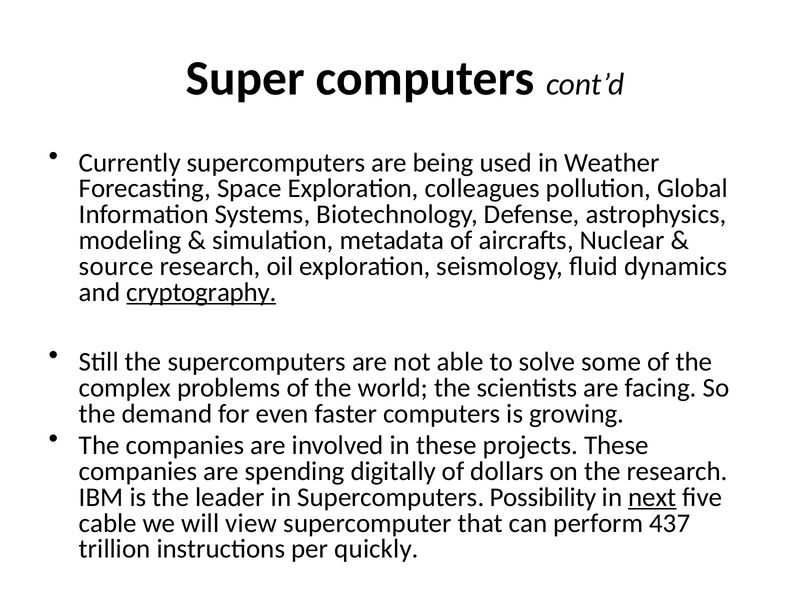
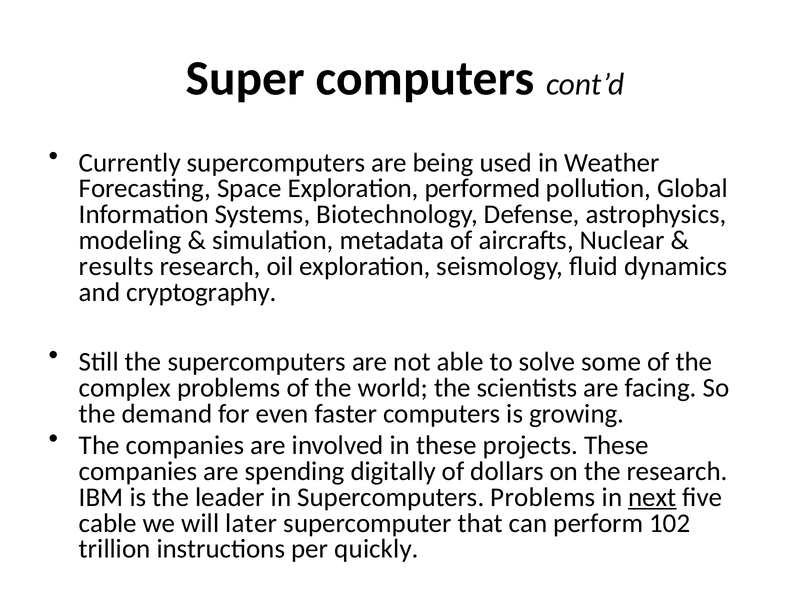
colleagues: colleagues -> performed
source: source -> results
cryptography underline: present -> none
Supercomputers Possibility: Possibility -> Problems
view: view -> later
437: 437 -> 102
